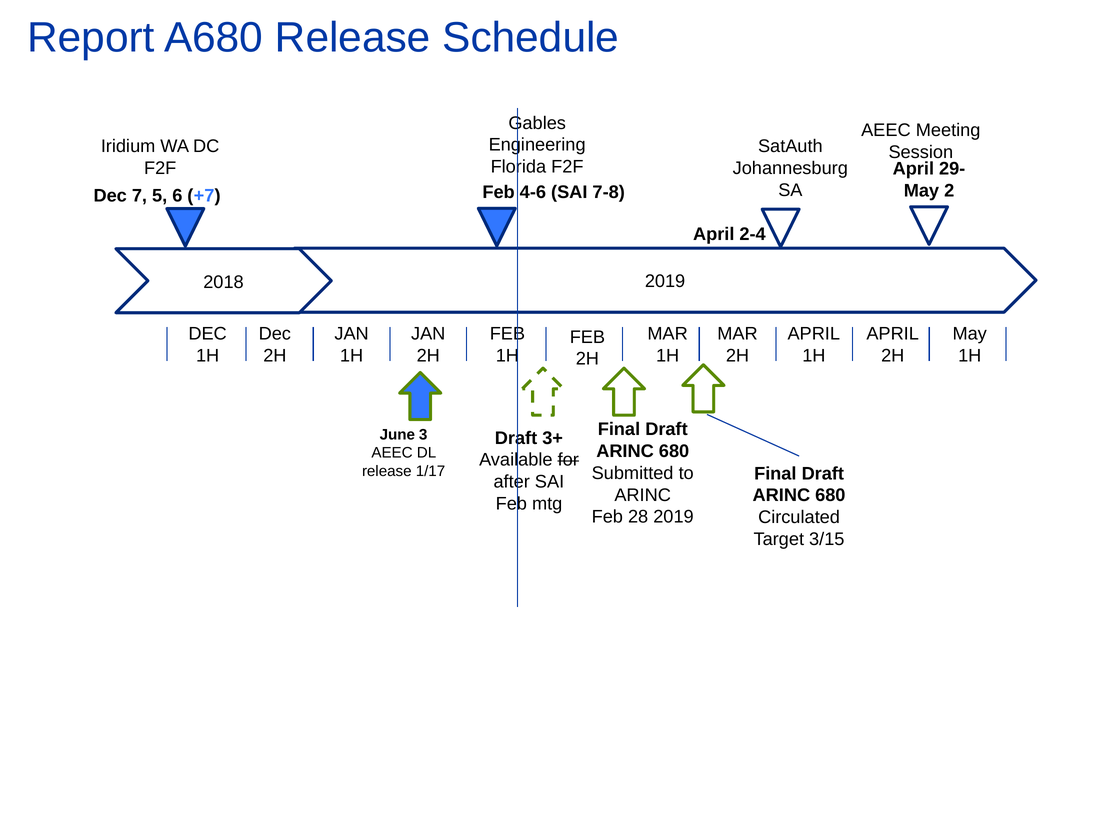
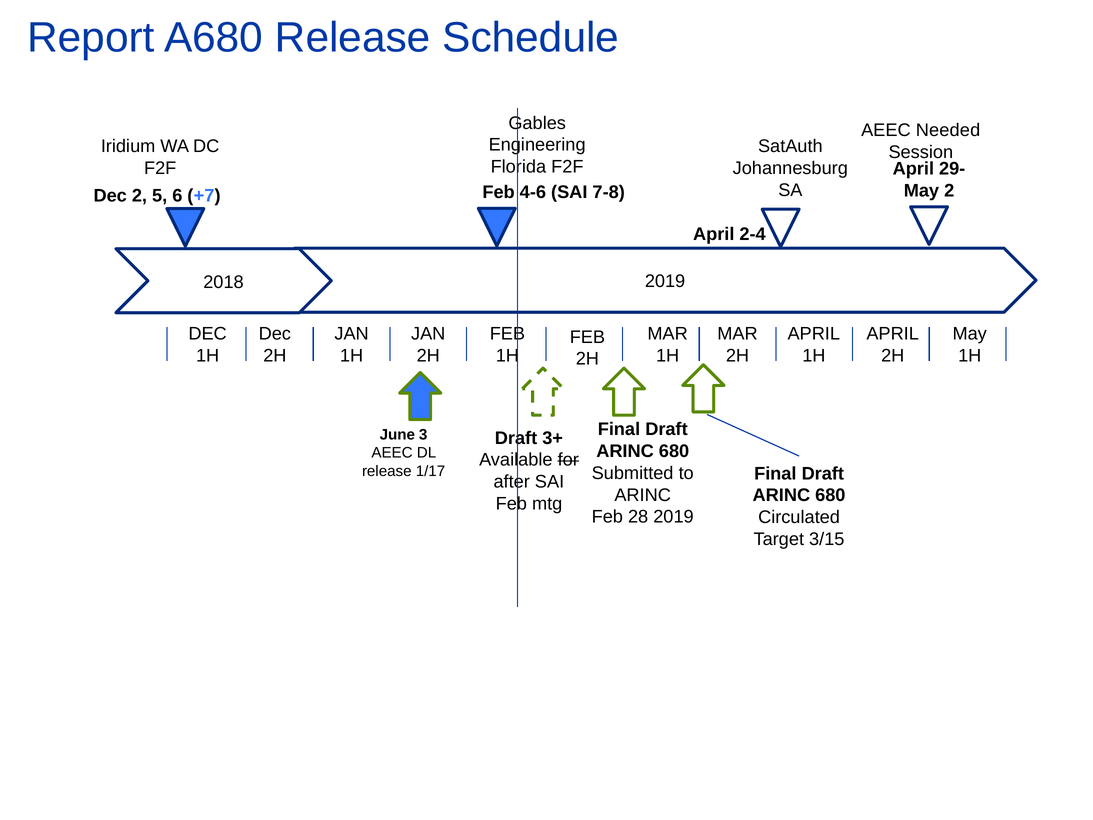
Meeting: Meeting -> Needed
Dec 7: 7 -> 2
